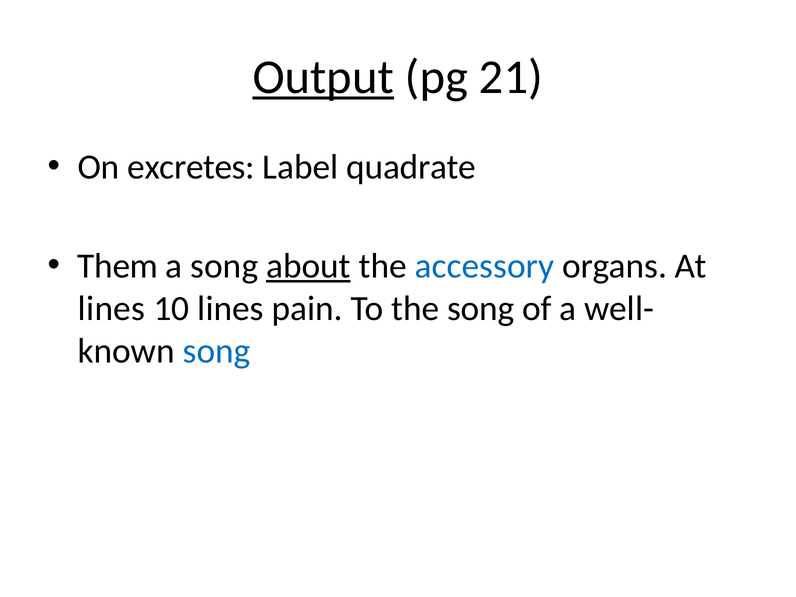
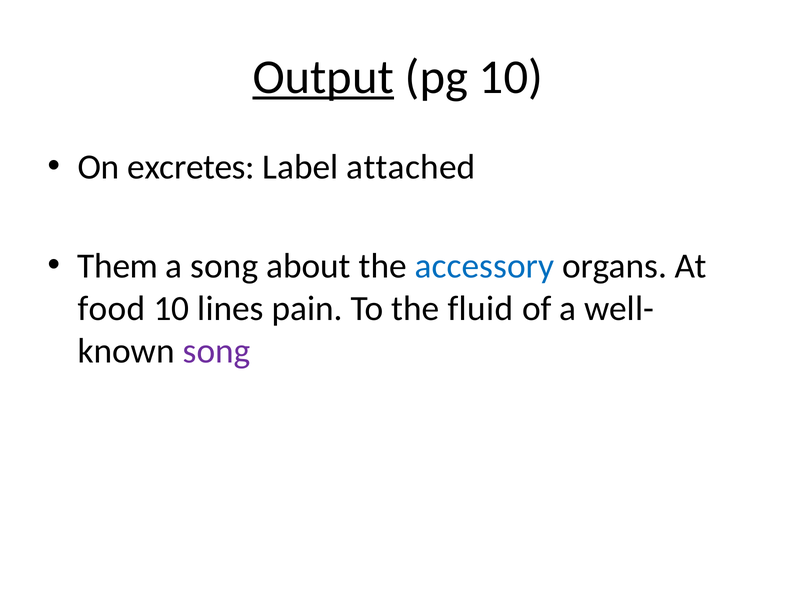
pg 21: 21 -> 10
quadrate: quadrate -> attached
about underline: present -> none
lines at (111, 309): lines -> food
the song: song -> fluid
song at (217, 351) colour: blue -> purple
